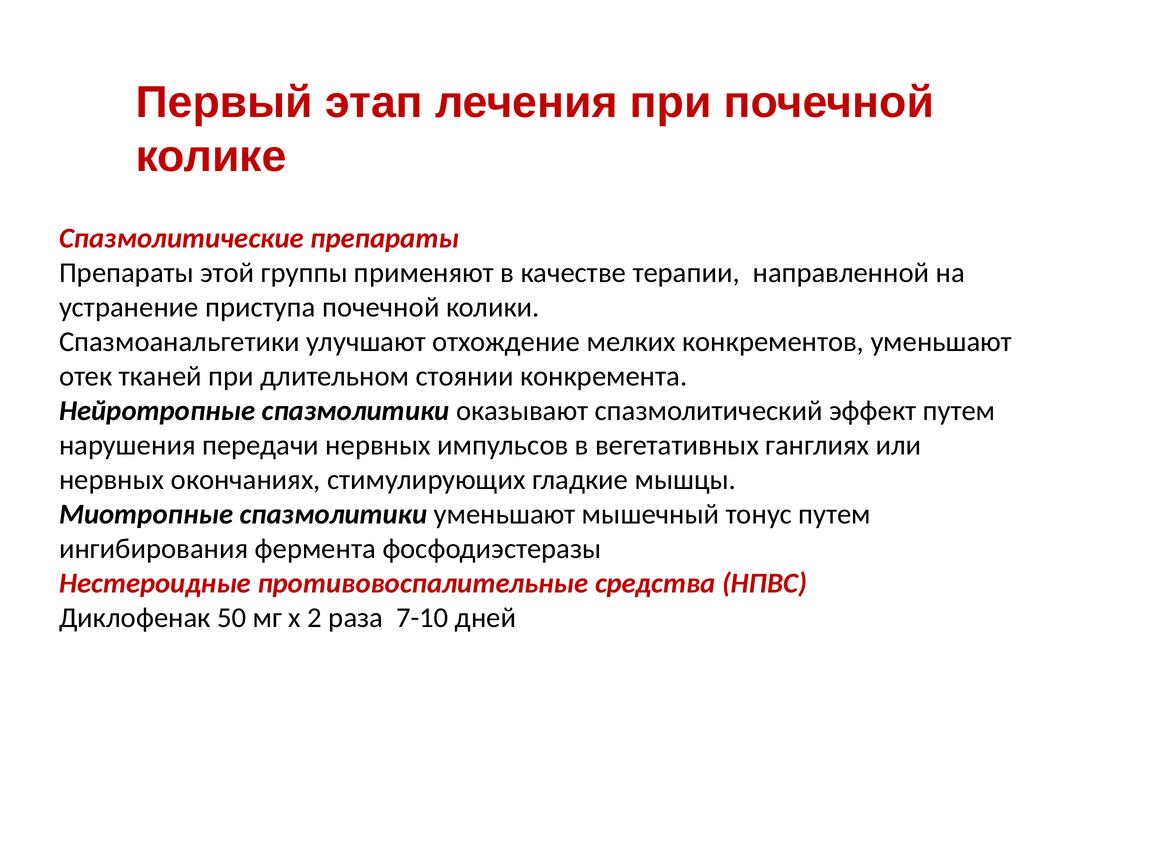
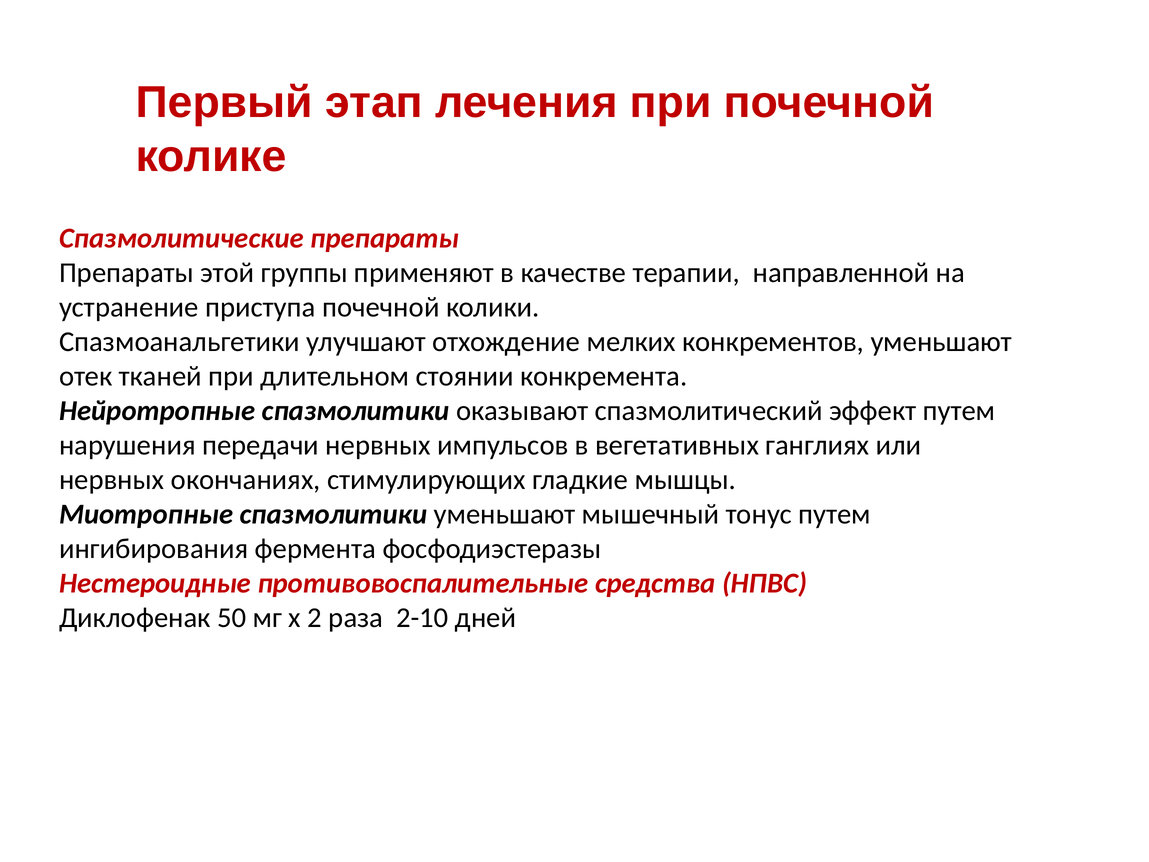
7-10: 7-10 -> 2-10
